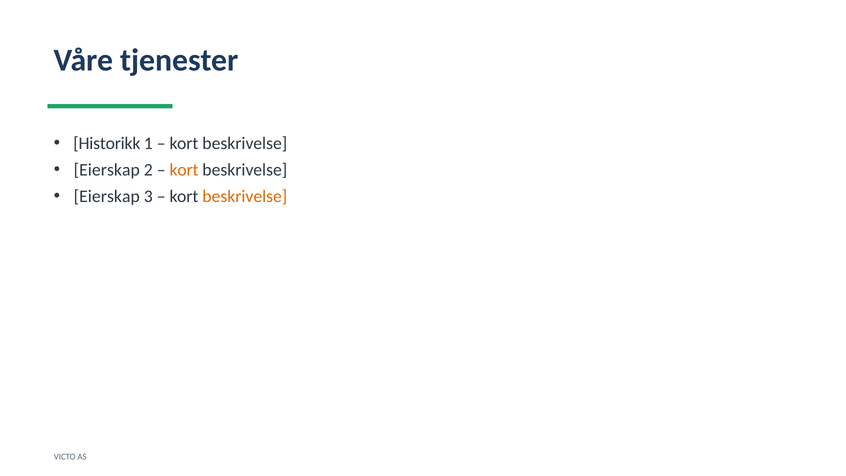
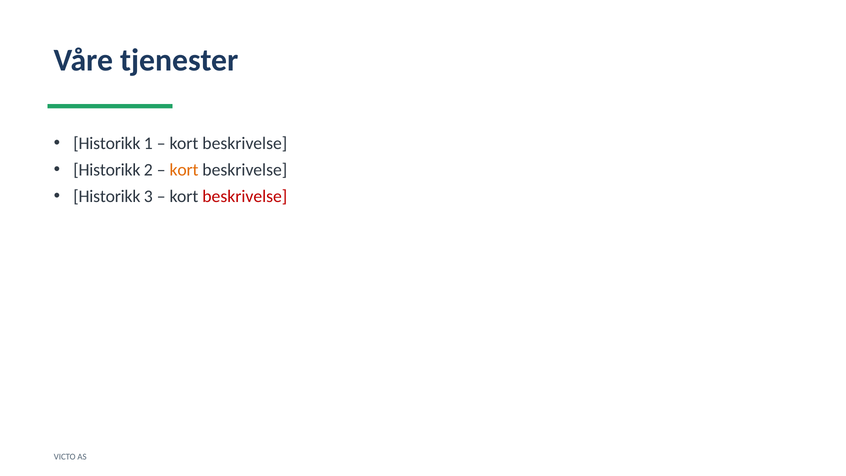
Eierskap at (107, 170): Eierskap -> Historikk
Eierskap at (107, 196): Eierskap -> Historikk
beskrivelse at (245, 196) colour: orange -> red
